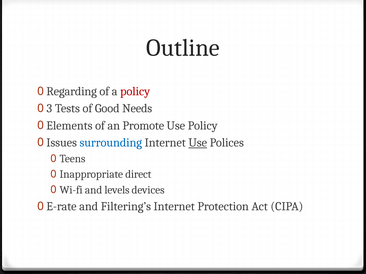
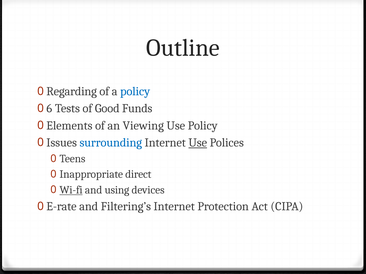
policy at (135, 92) colour: red -> blue
3: 3 -> 6
Needs: Needs -> Funds
Promote: Promote -> Viewing
Wi-fi underline: none -> present
levels: levels -> using
